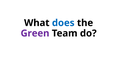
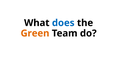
Green colour: purple -> orange
